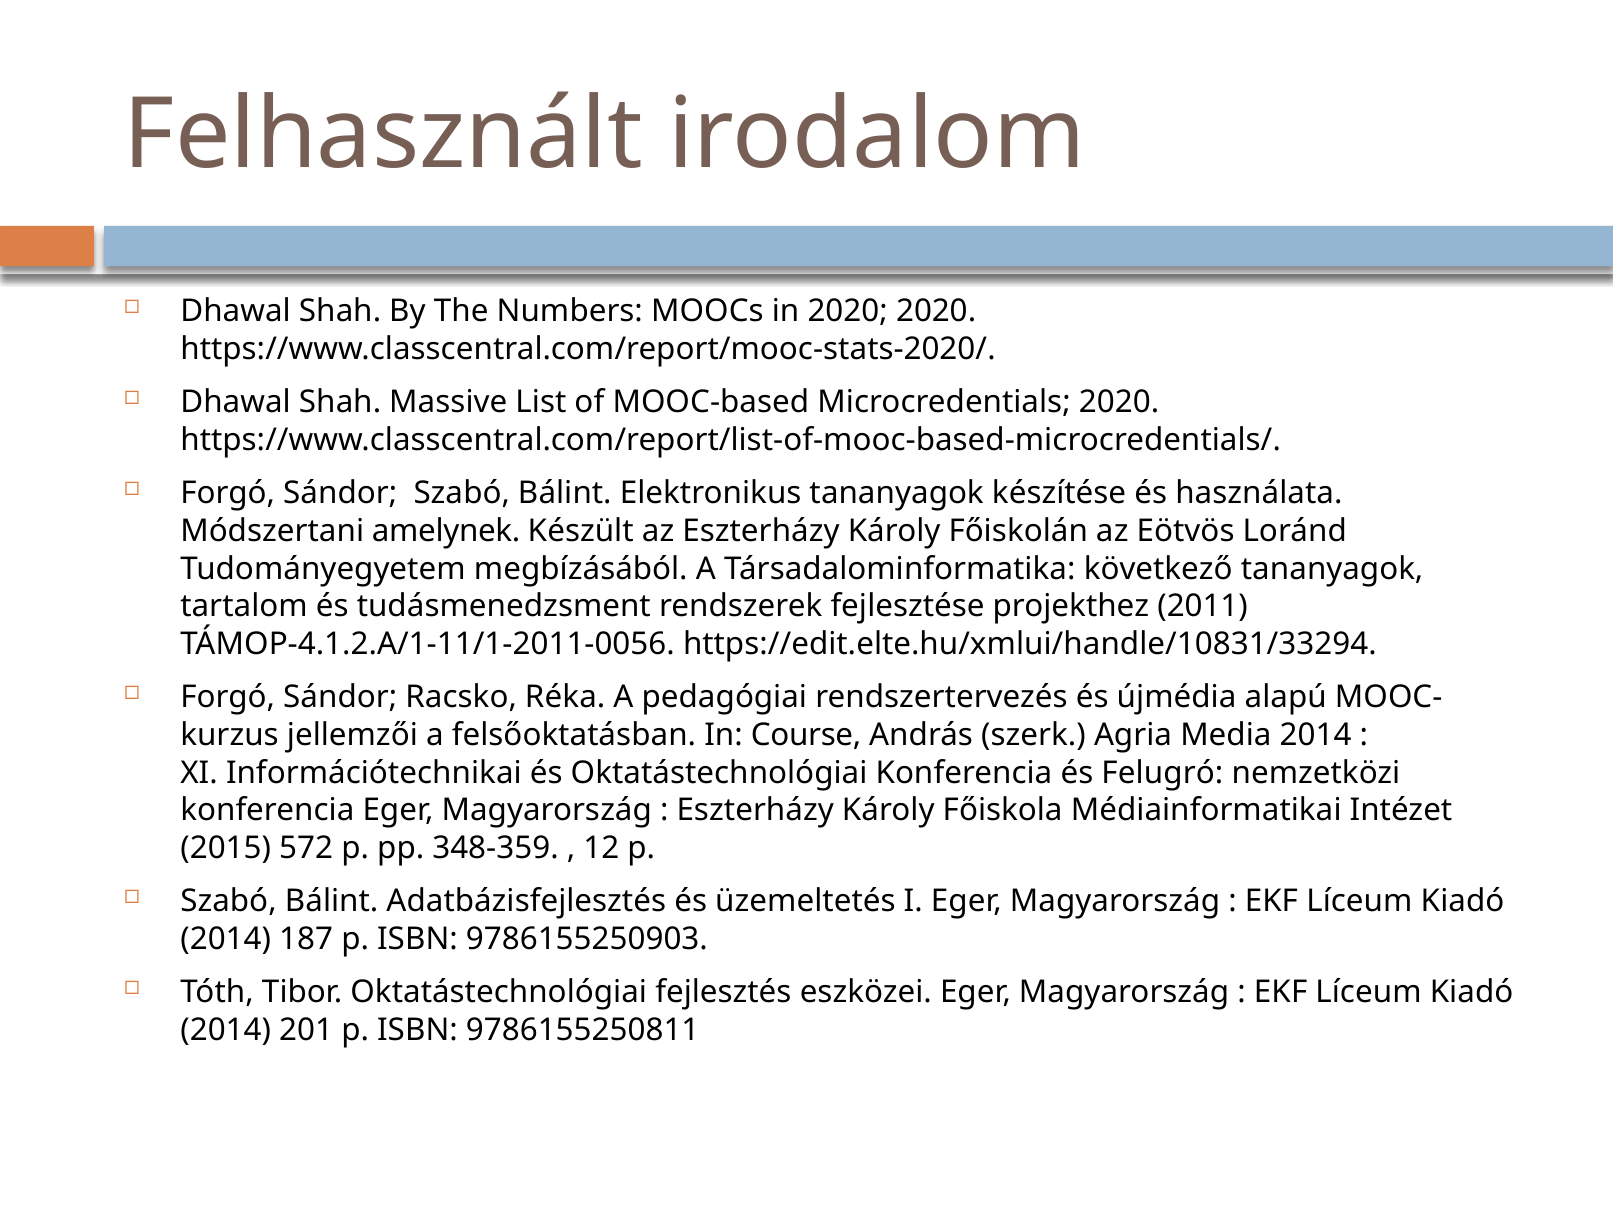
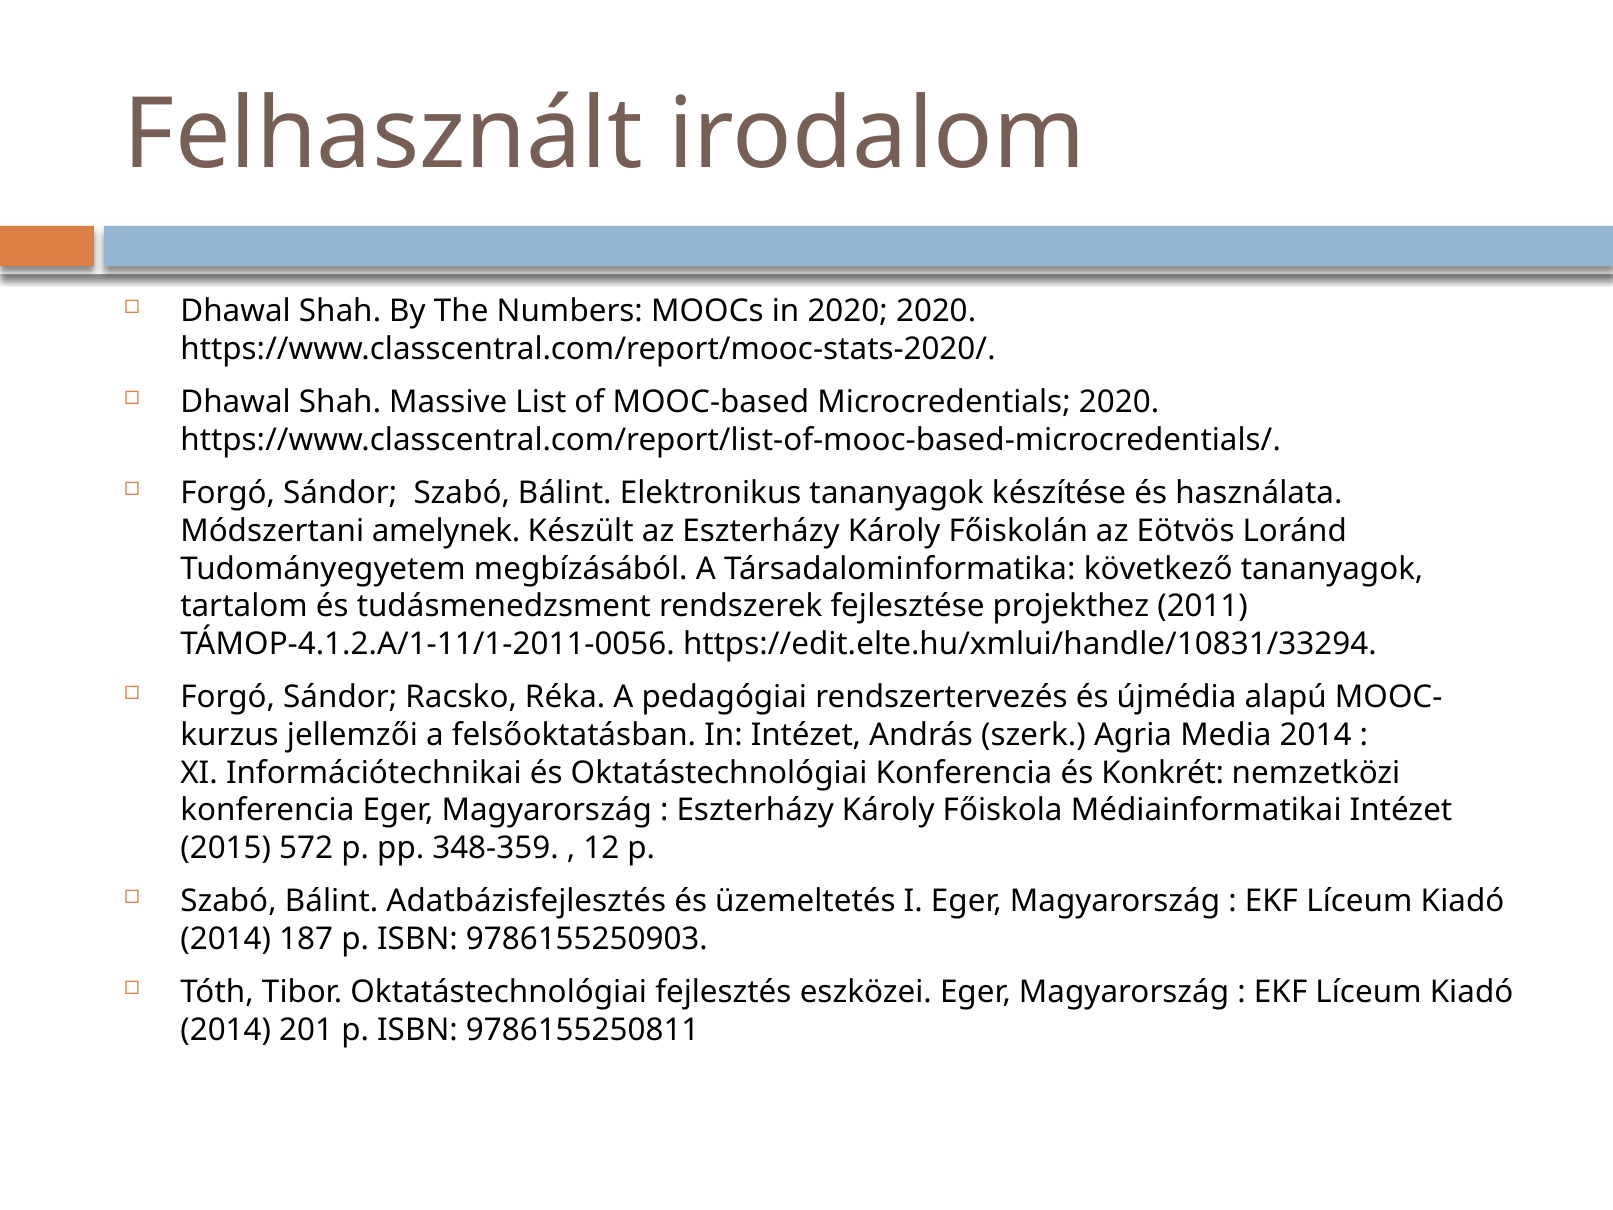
In Course: Course -> Intézet
Felugró: Felugró -> Konkrét
